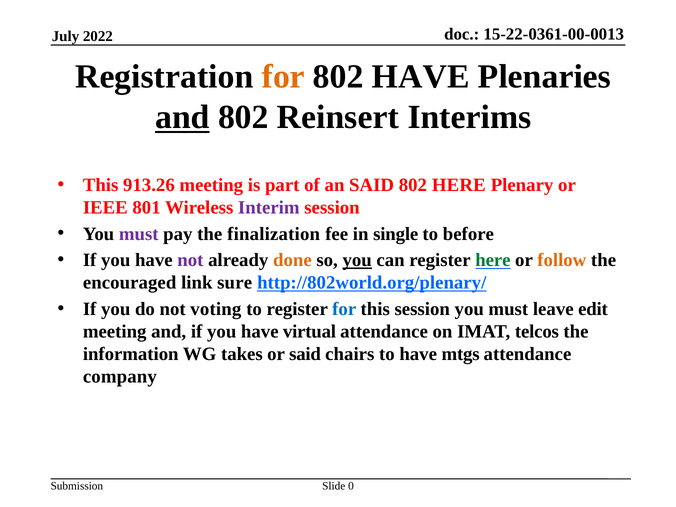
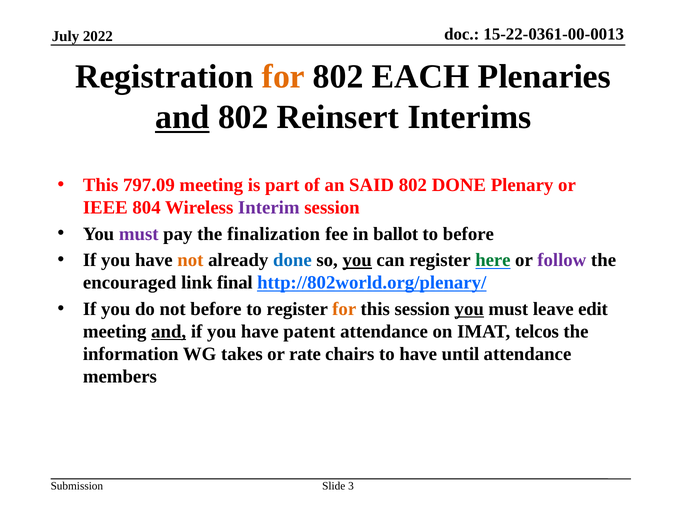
802 HAVE: HAVE -> EACH
913.26: 913.26 -> 797.09
802 HERE: HERE -> DONE
801: 801 -> 804
single: single -> ballot
not at (190, 260) colour: purple -> orange
done at (292, 260) colour: orange -> blue
follow colour: orange -> purple
sure: sure -> final
not voting: voting -> before
for at (344, 309) colour: blue -> orange
you at (469, 309) underline: none -> present
and at (169, 332) underline: none -> present
virtual: virtual -> patent
or said: said -> rate
mtgs: mtgs -> until
company: company -> members
0: 0 -> 3
